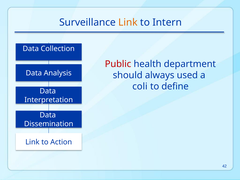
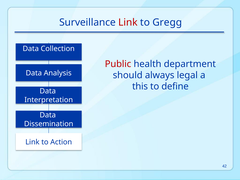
Link at (128, 22) colour: orange -> red
Intern: Intern -> Gregg
used: used -> legal
coli: coli -> this
